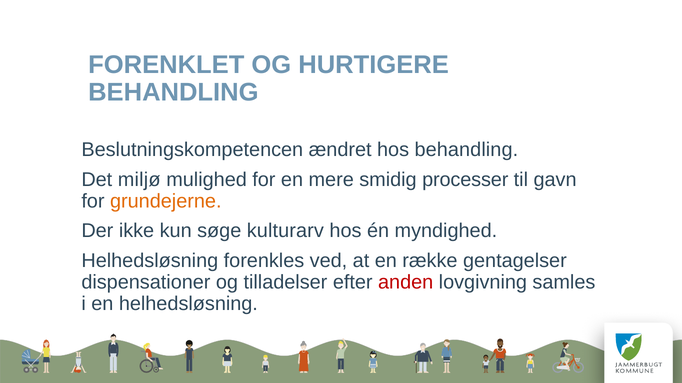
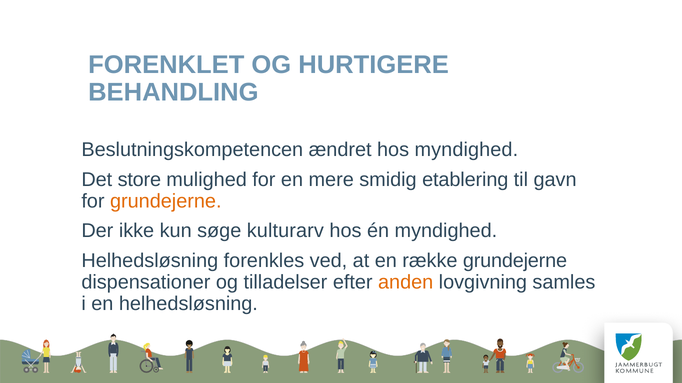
hos behandling: behandling -> myndighed
miljø: miljø -> store
processer: processer -> etablering
række gentagelser: gentagelser -> grundejerne
anden colour: red -> orange
